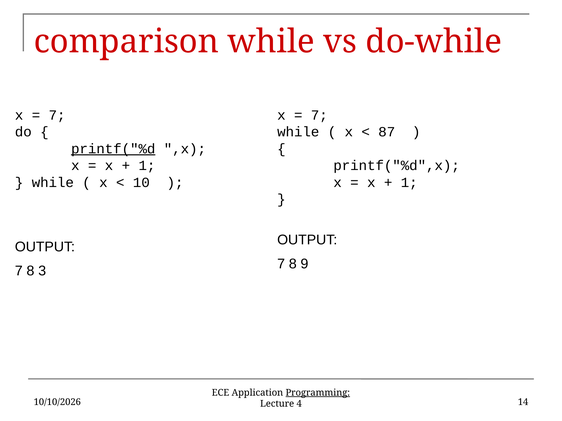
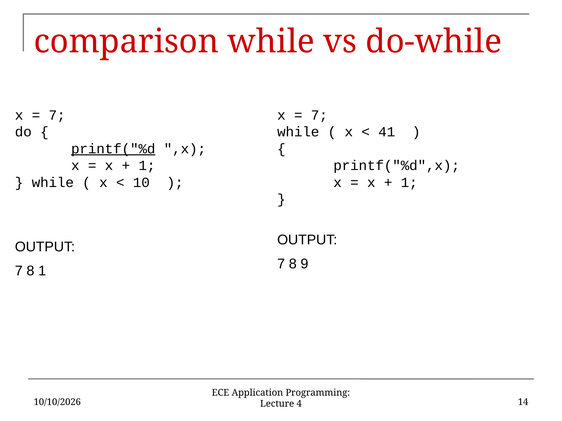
87: 87 -> 41
8 3: 3 -> 1
Programming underline: present -> none
